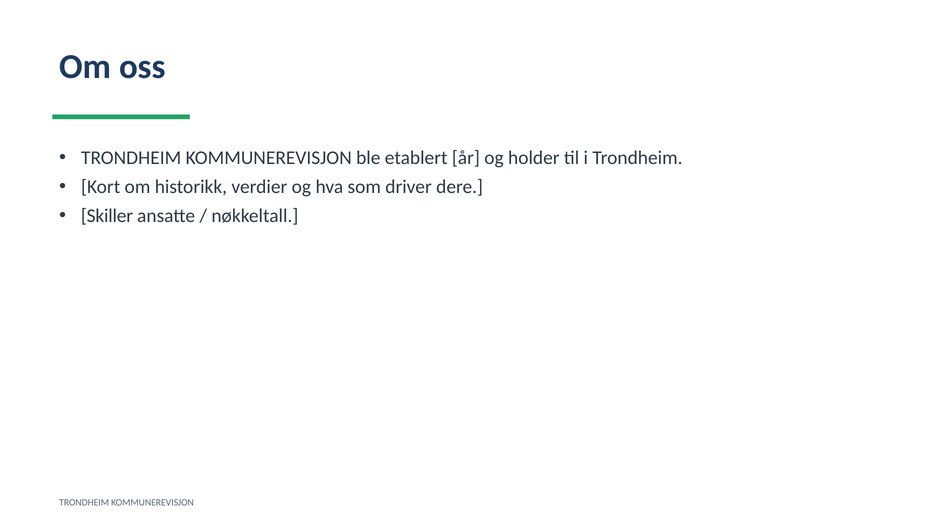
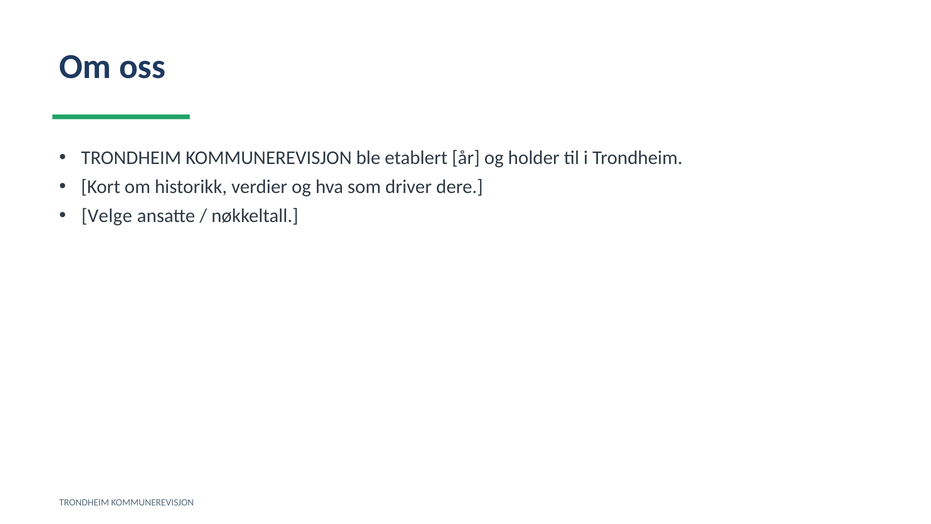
Skiller: Skiller -> Velge
